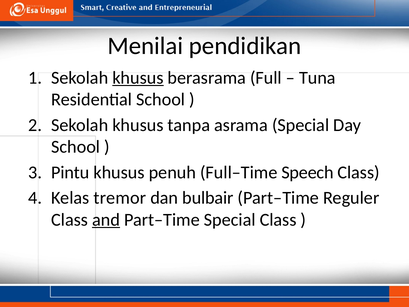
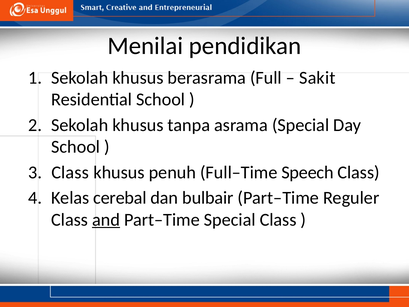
khusus at (138, 78) underline: present -> none
Tuna: Tuna -> Sakit
Pintu at (70, 172): Pintu -> Class
tremor: tremor -> cerebal
